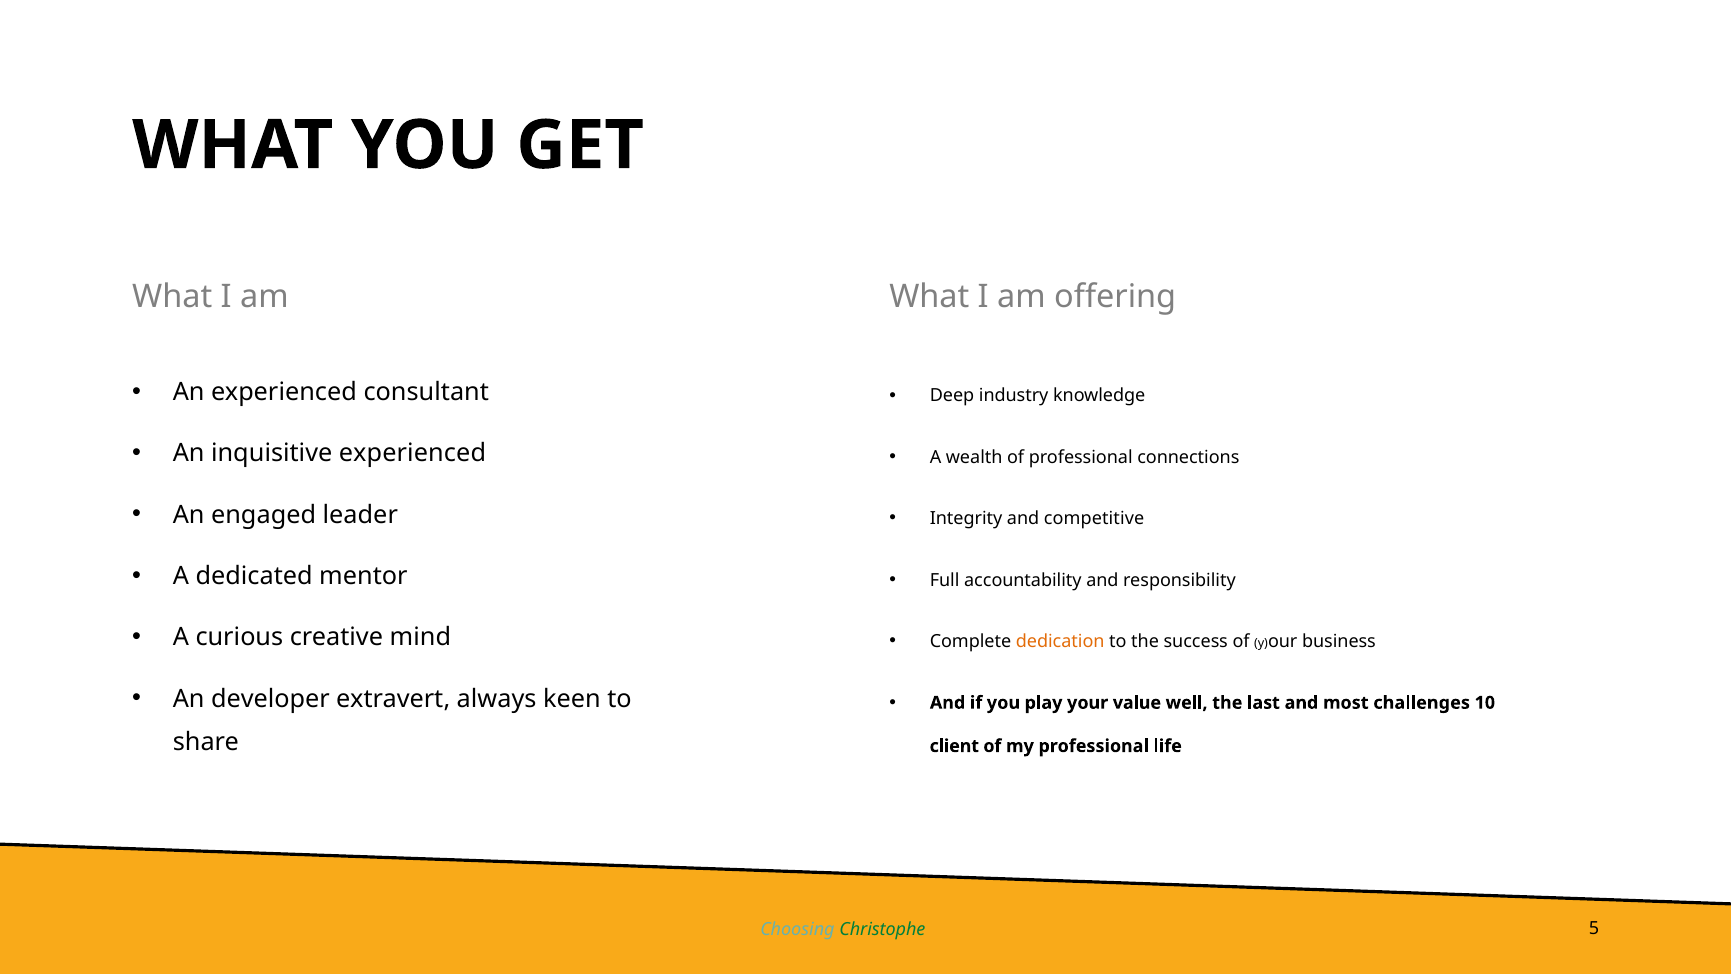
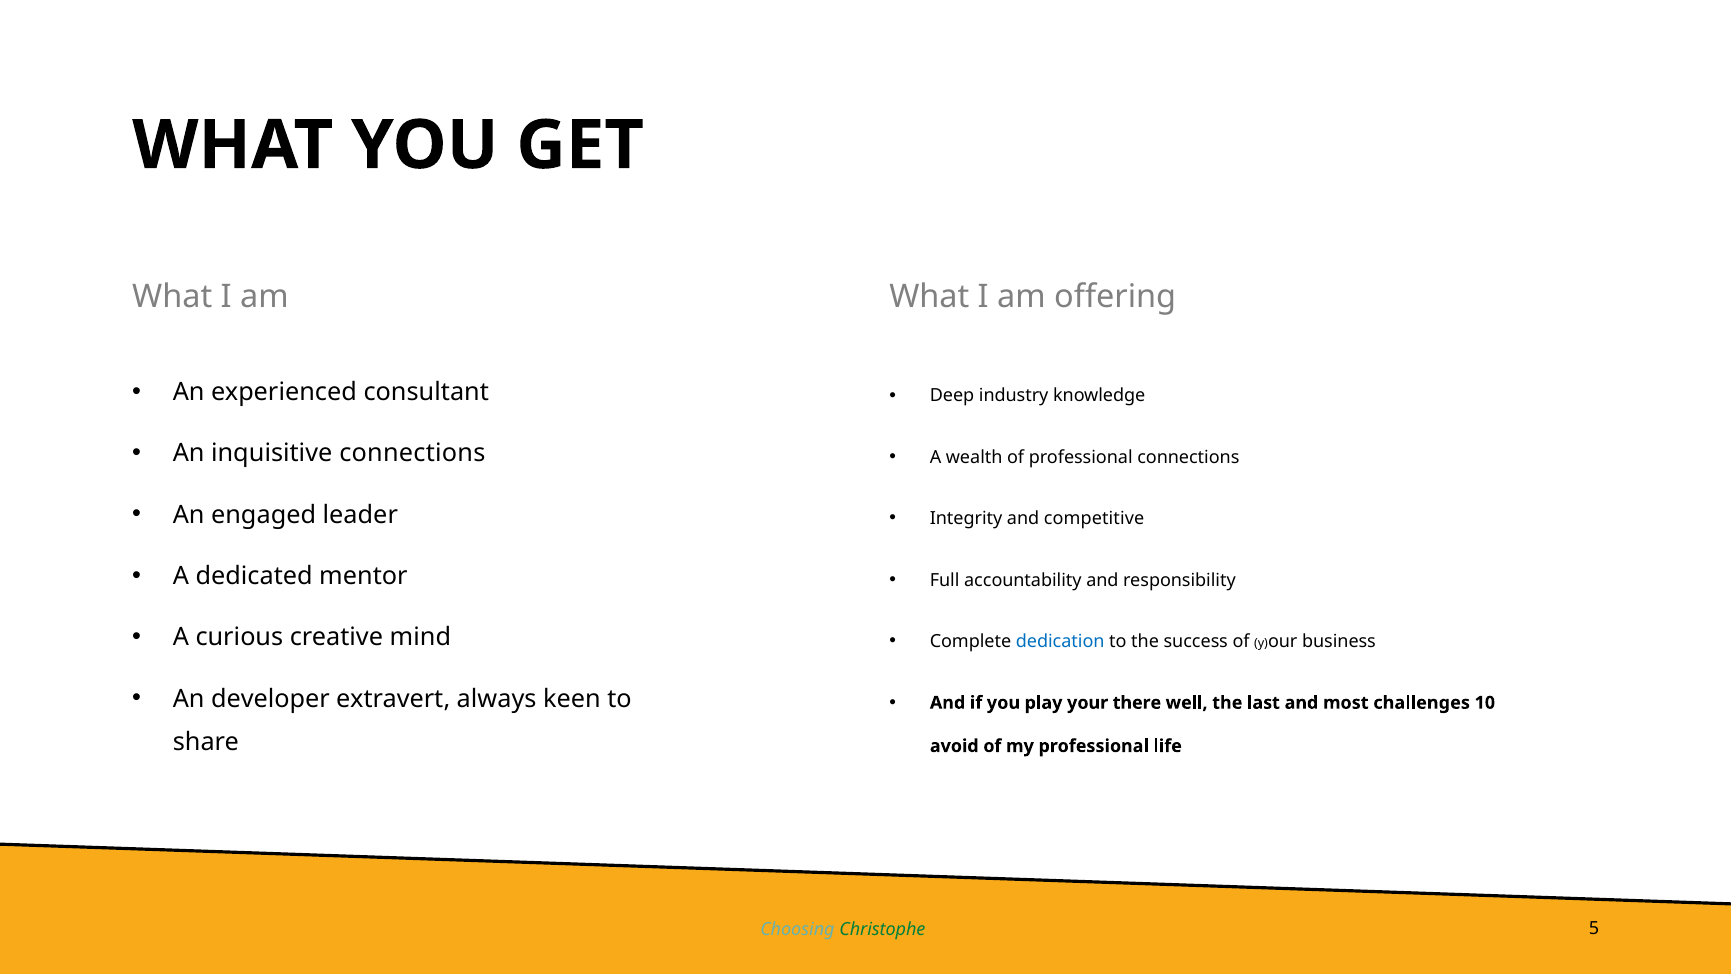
inquisitive experienced: experienced -> connections
dedication colour: orange -> blue
value: value -> there
client: client -> avoid
